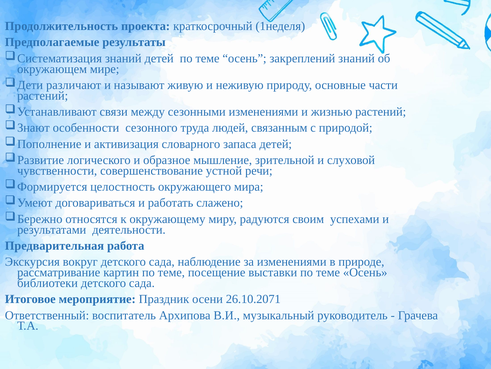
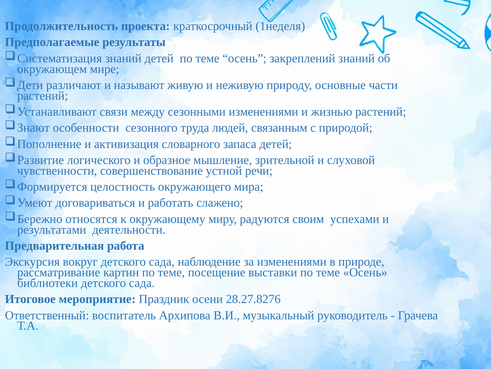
26.10.2071: 26.10.2071 -> 28.27.8276
